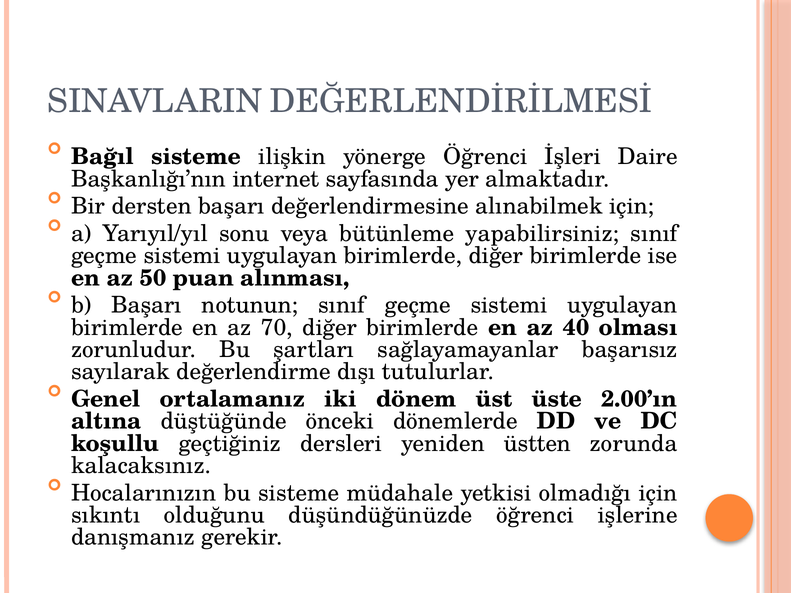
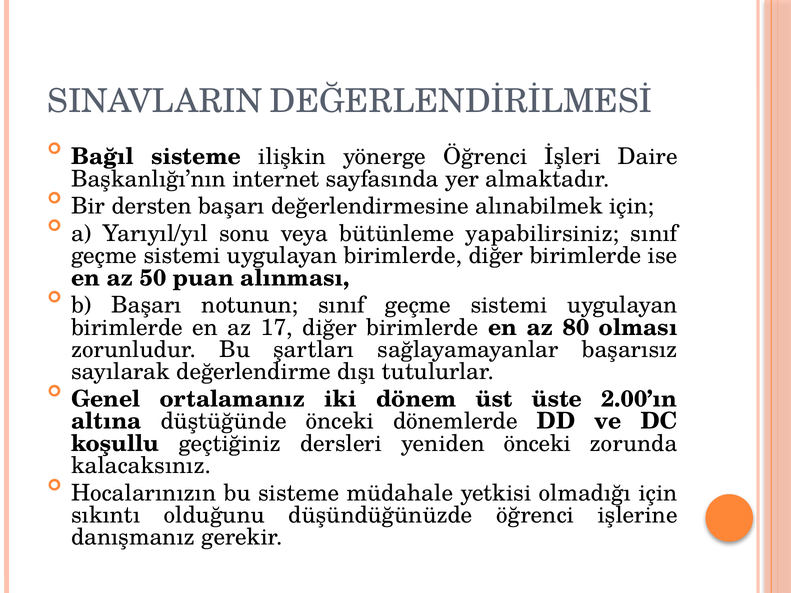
70: 70 -> 17
40: 40 -> 80
yeniden üstten: üstten -> önceki
